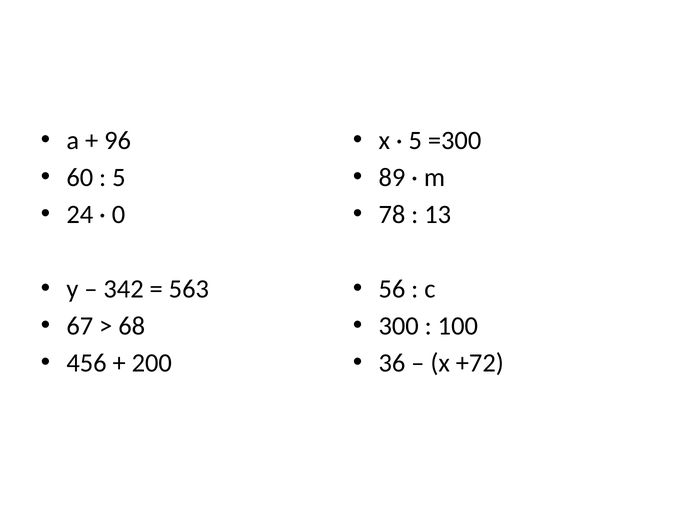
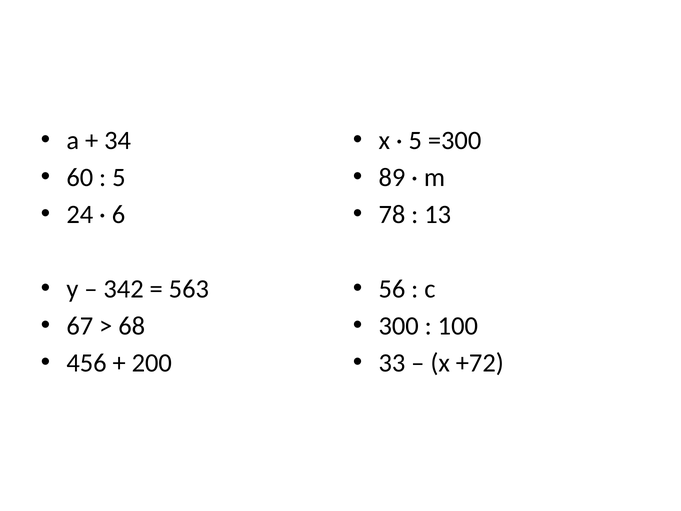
96: 96 -> 34
0: 0 -> 6
36: 36 -> 33
